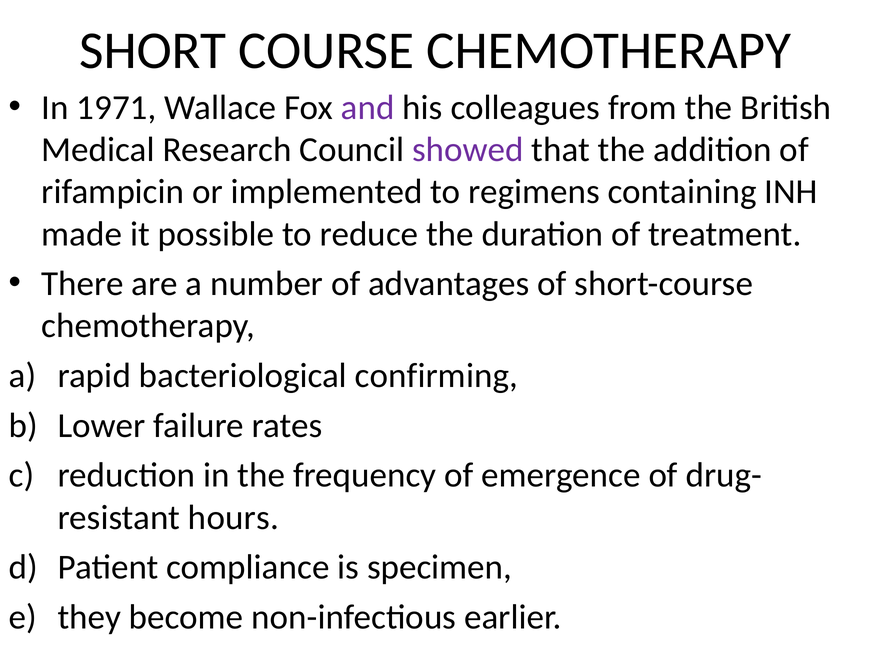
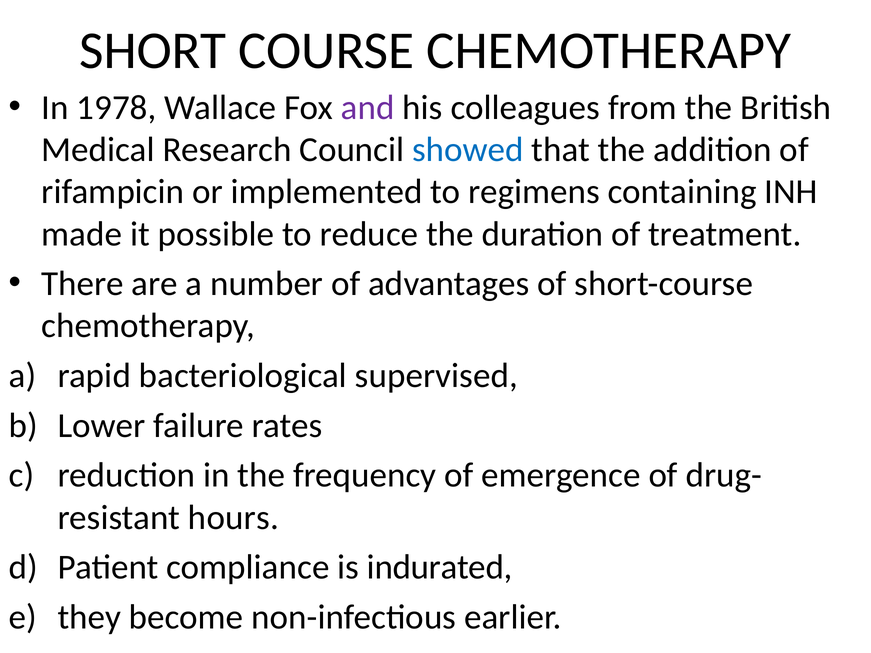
1971: 1971 -> 1978
showed colour: purple -> blue
confirming: confirming -> supervised
specimen: specimen -> indurated
